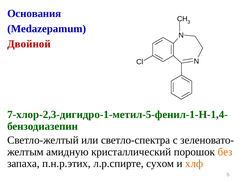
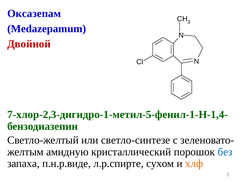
Основания: Основания -> Оксазепам
светло-спектра: светло-спектра -> светло-синтезе
без colour: orange -> blue
п.н.р.этих: п.н.р.этих -> п.н.р.виде
